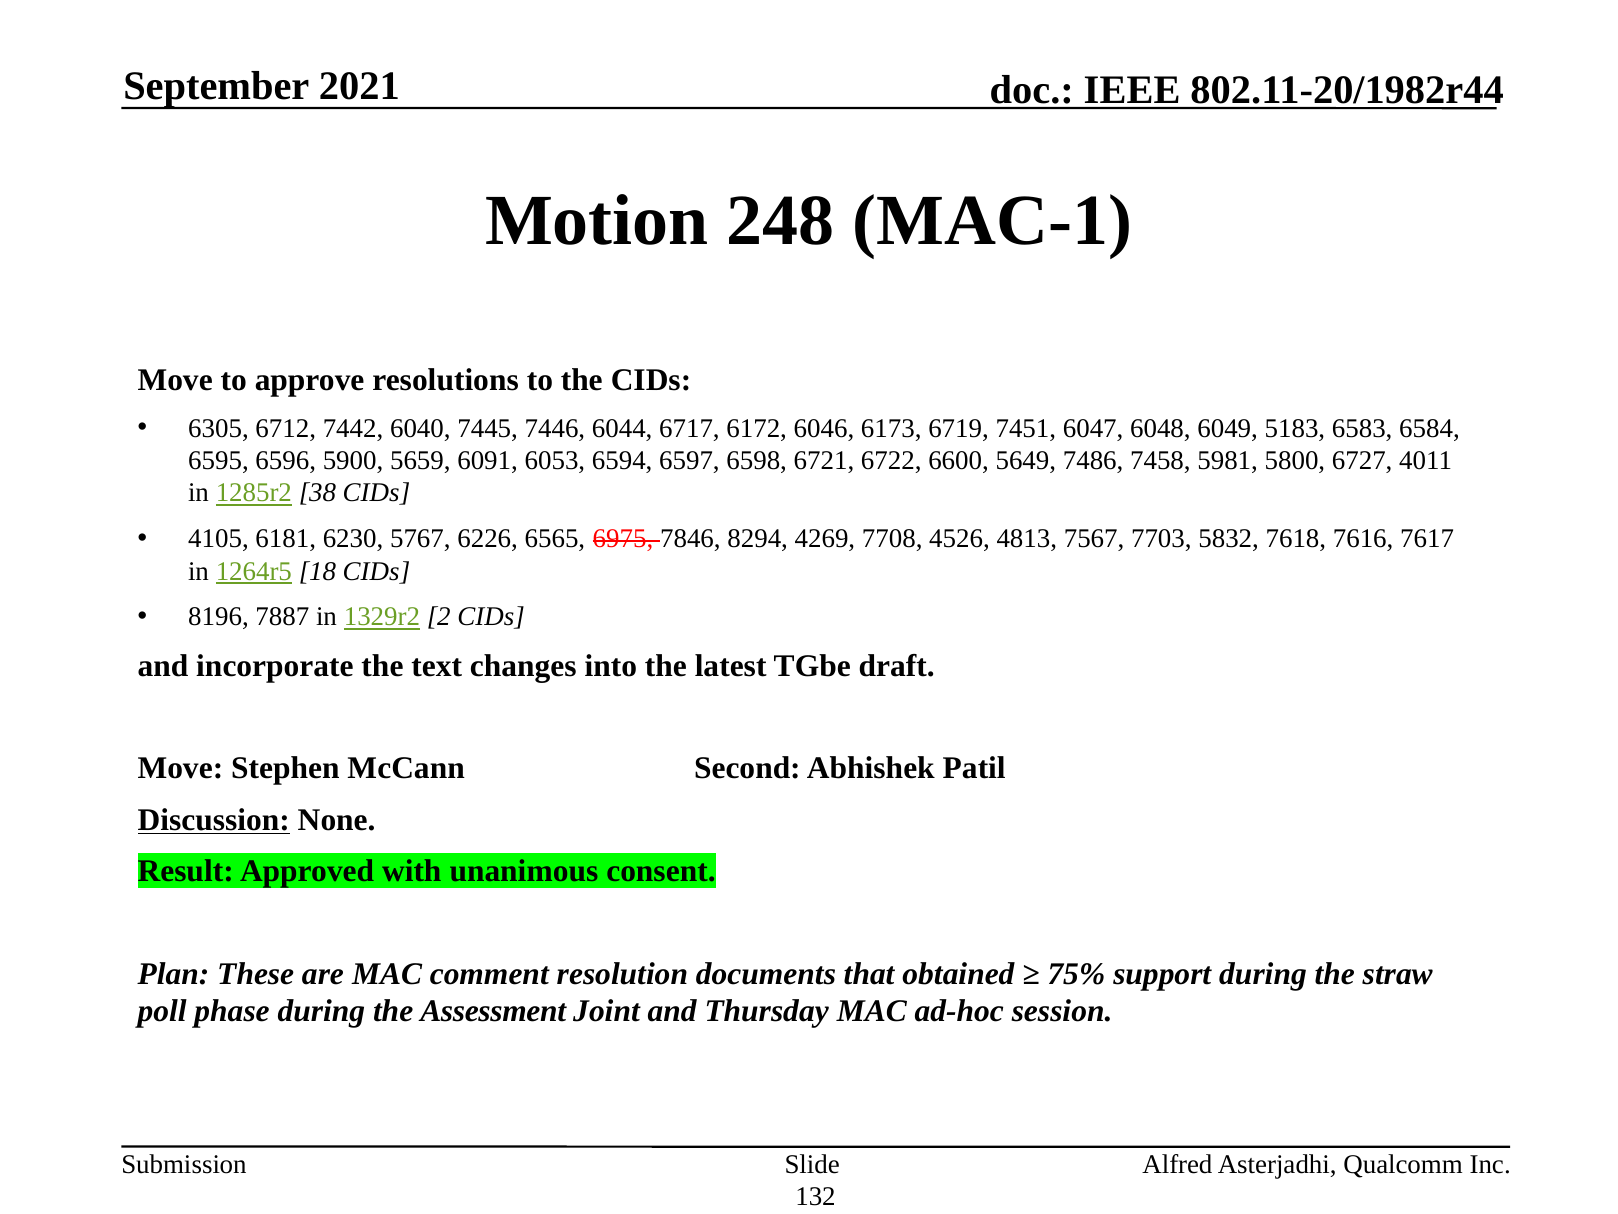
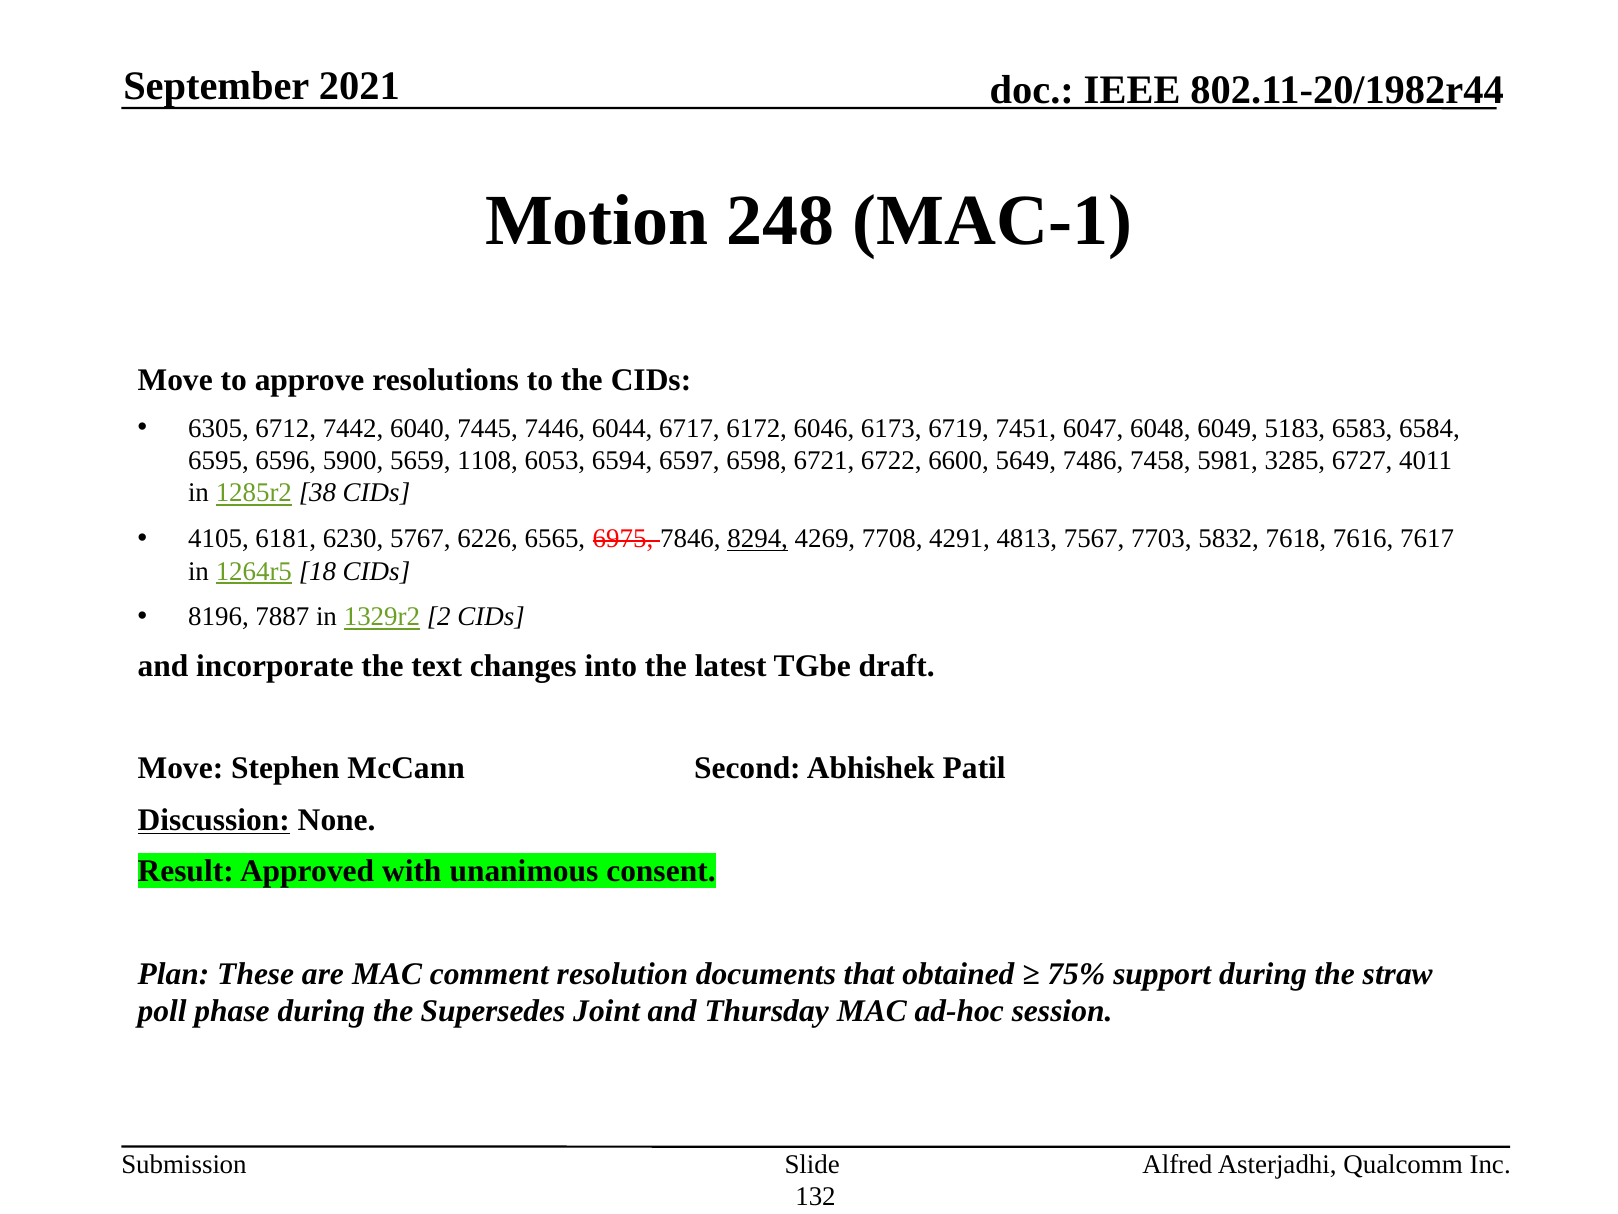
6091: 6091 -> 1108
5800: 5800 -> 3285
8294 underline: none -> present
4526: 4526 -> 4291
Assessment: Assessment -> Supersedes
